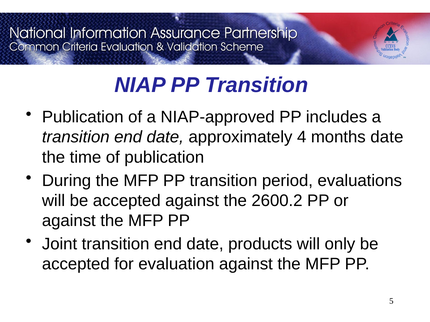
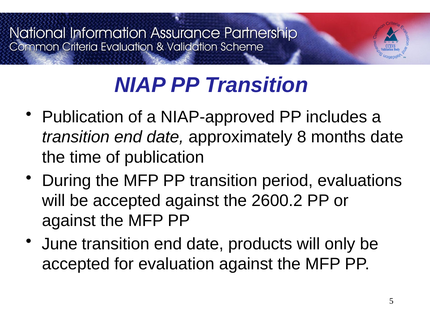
4: 4 -> 8
Joint: Joint -> June
